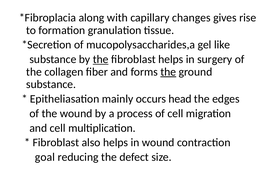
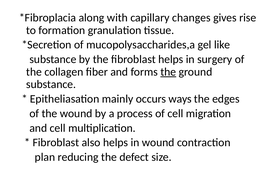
the at (101, 59) underline: present -> none
head: head -> ways
goal: goal -> plan
